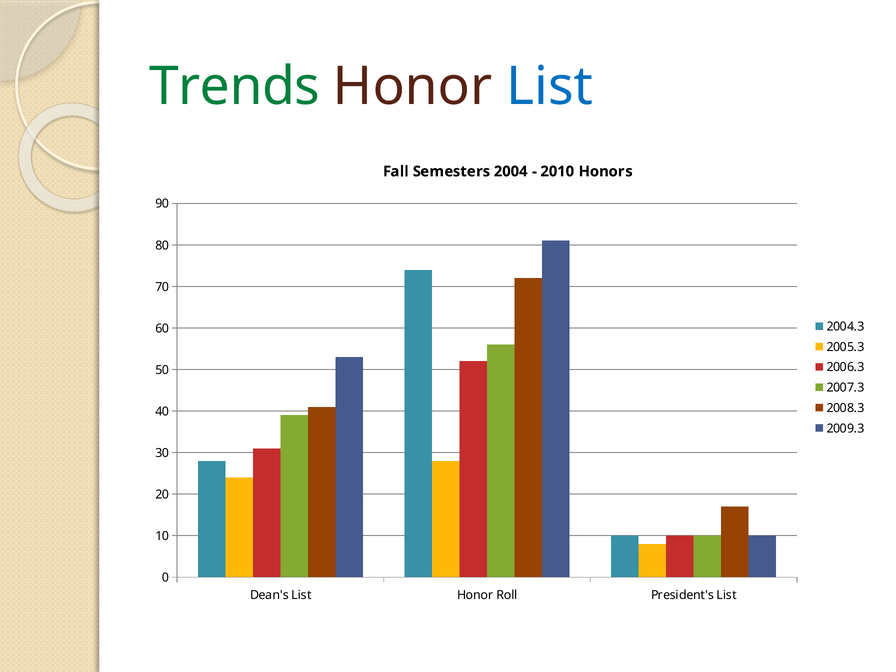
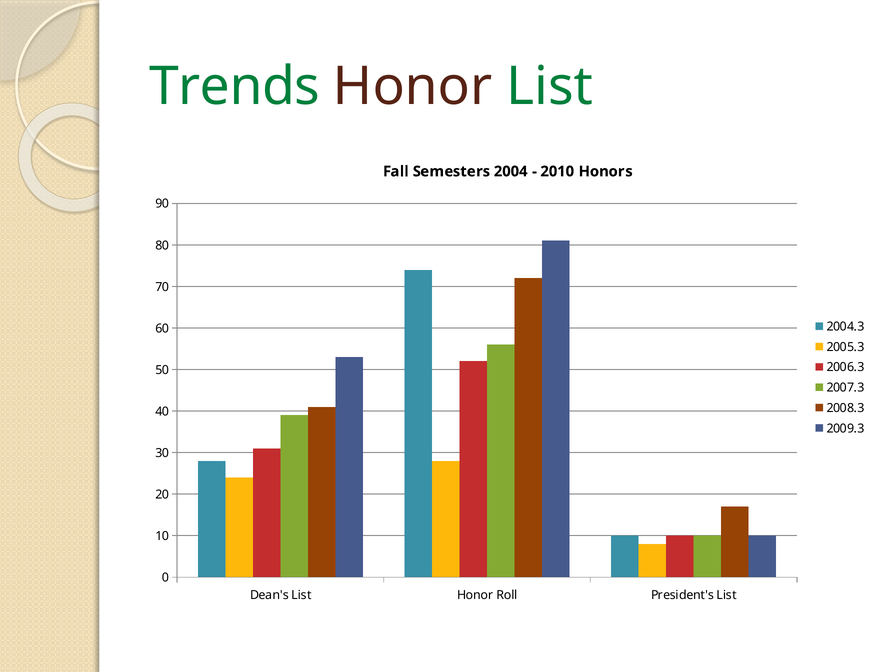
List at (550, 87) colour: blue -> green
